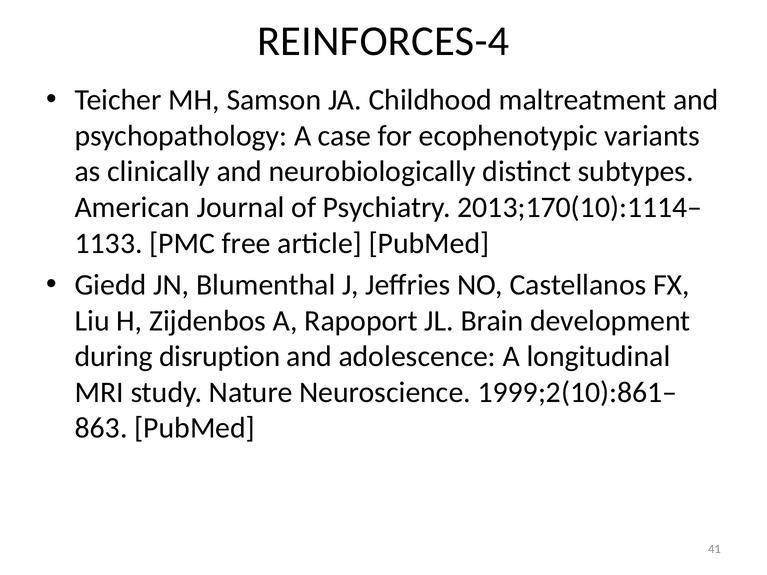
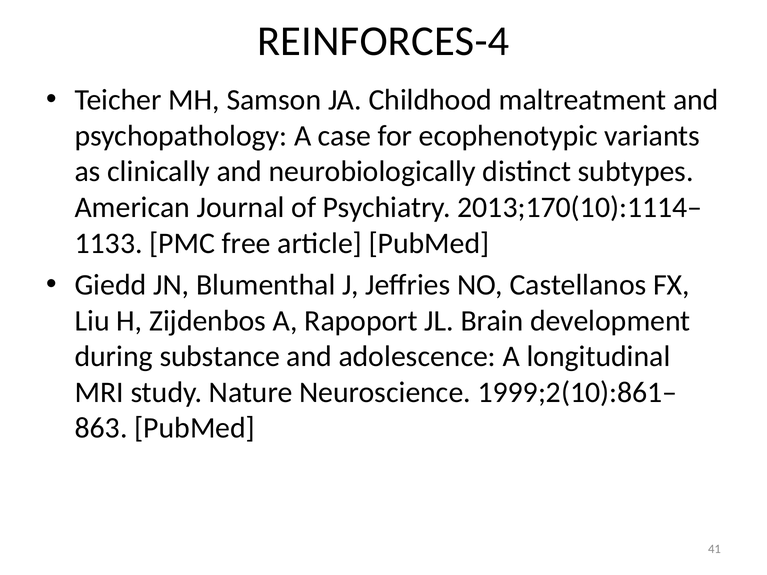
disruption: disruption -> substance
